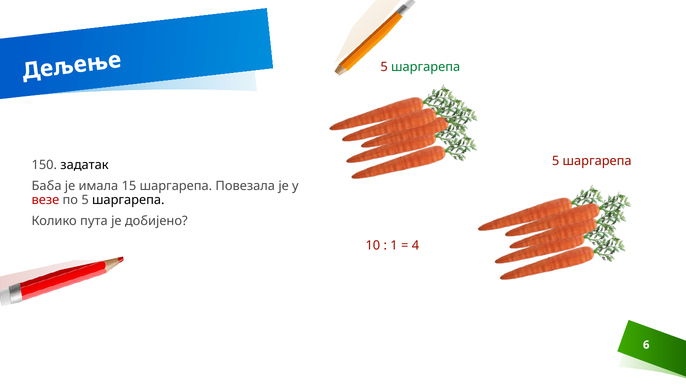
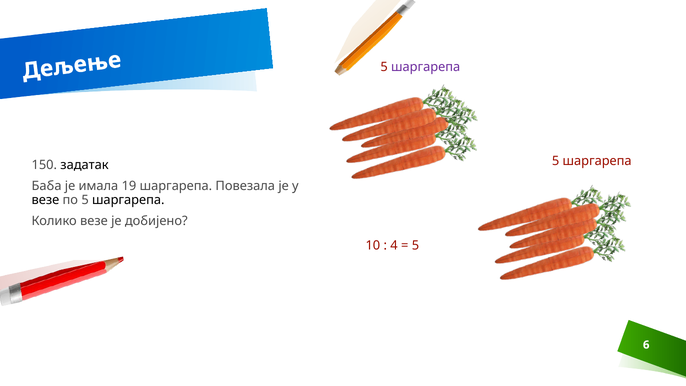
шаргарепа at (426, 67) colour: green -> purple
15: 15 -> 19
везе at (45, 200) colour: red -> black
Колико пута: пута -> везе
1: 1 -> 4
4 at (415, 246): 4 -> 5
